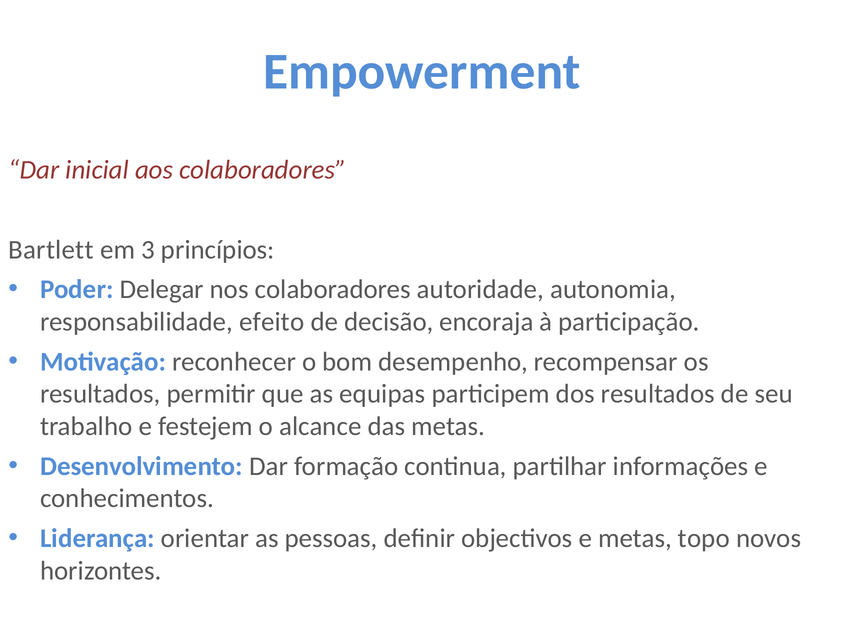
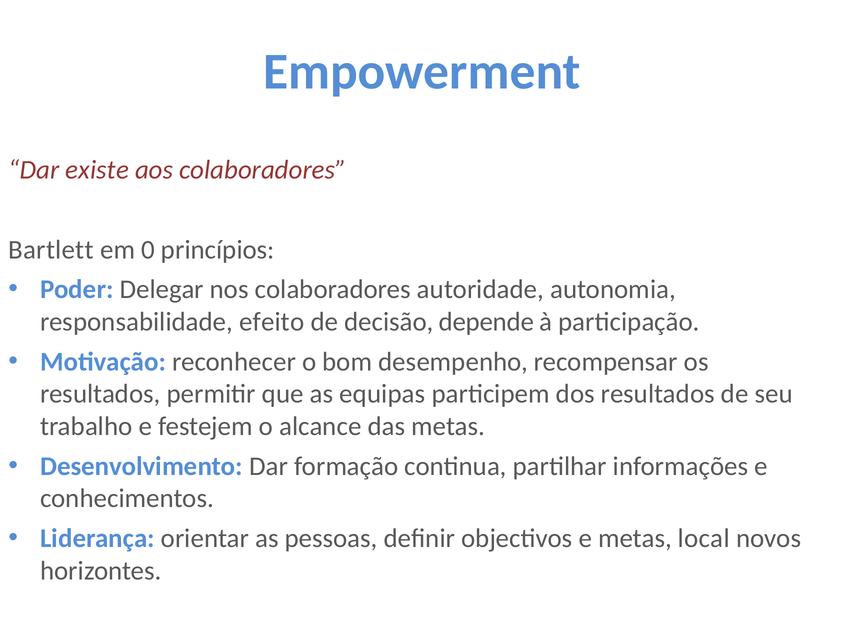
inicial: inicial -> existe
3: 3 -> 0
encoraja: encoraja -> depende
topo: topo -> local
